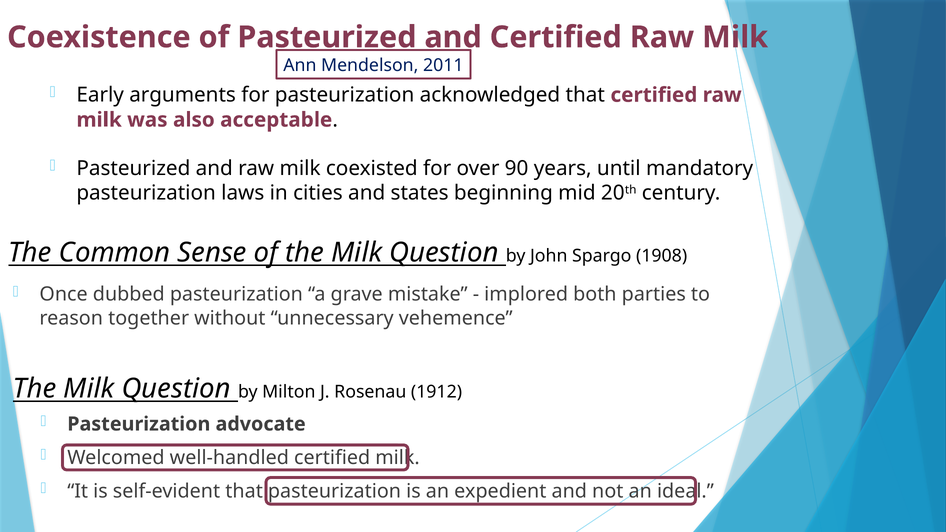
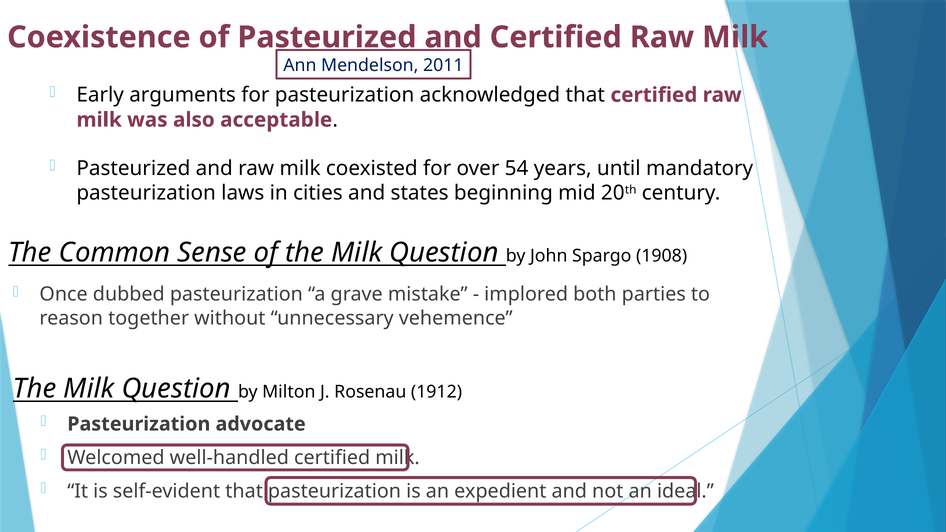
90: 90 -> 54
